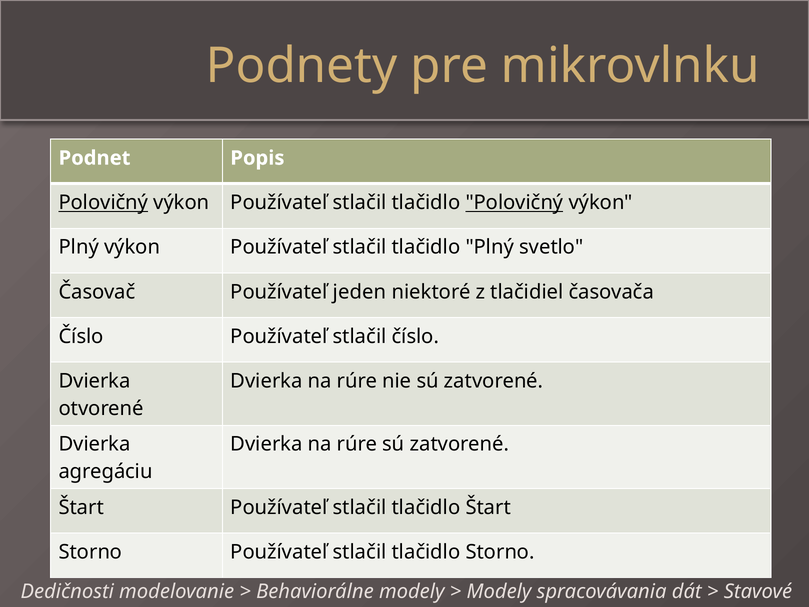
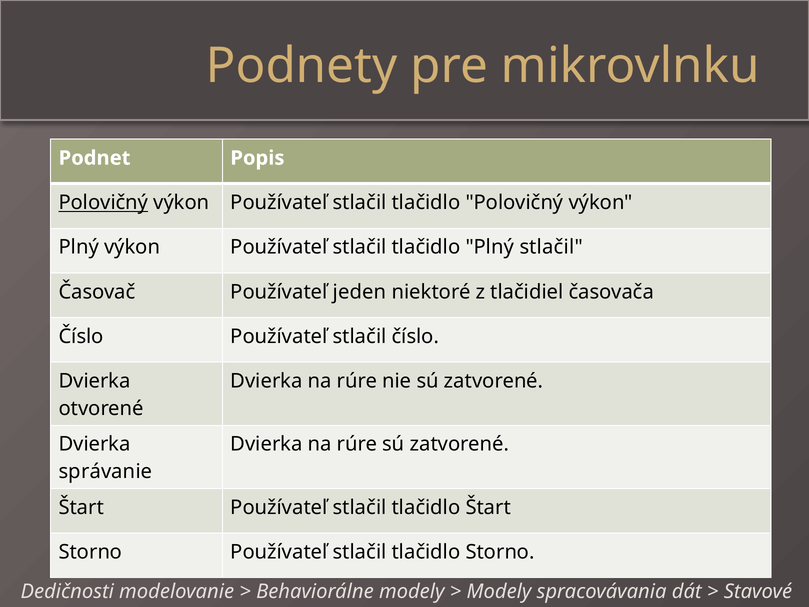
Polovičný at (514, 203) underline: present -> none
Plný svetlo: svetlo -> stlačil
agregáciu: agregáciu -> správanie
